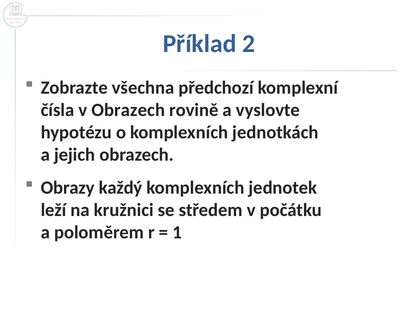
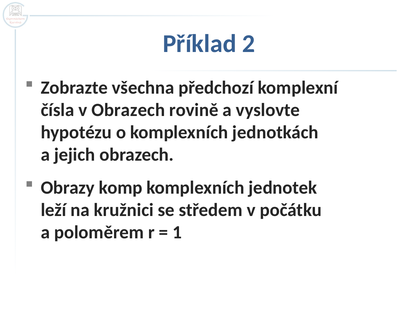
každý: každý -> komp
